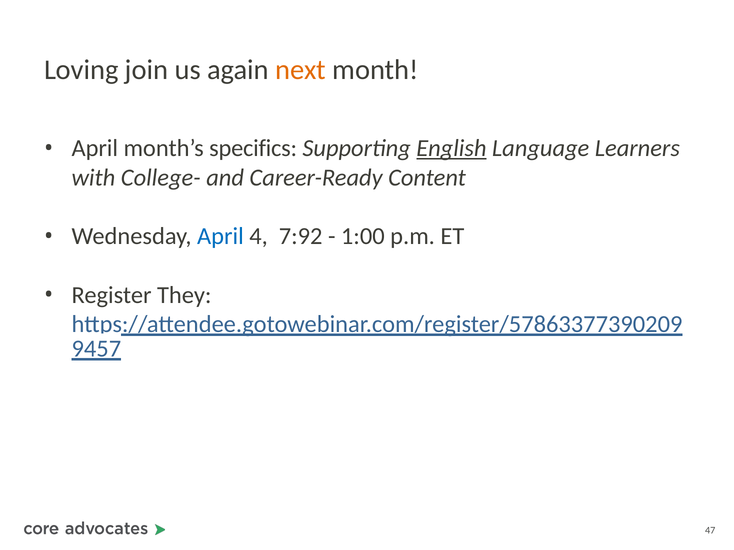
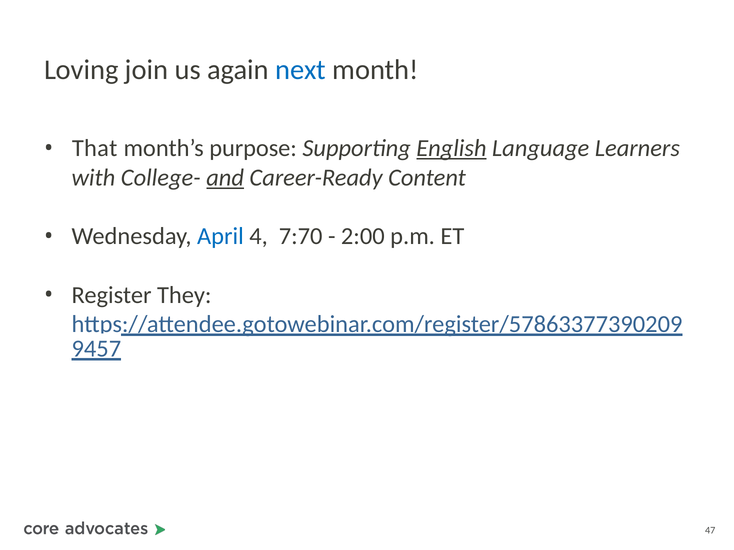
next colour: orange -> blue
April at (95, 149): April -> That
specifics: specifics -> purpose
and underline: none -> present
7:92: 7:92 -> 7:70
1:00: 1:00 -> 2:00
